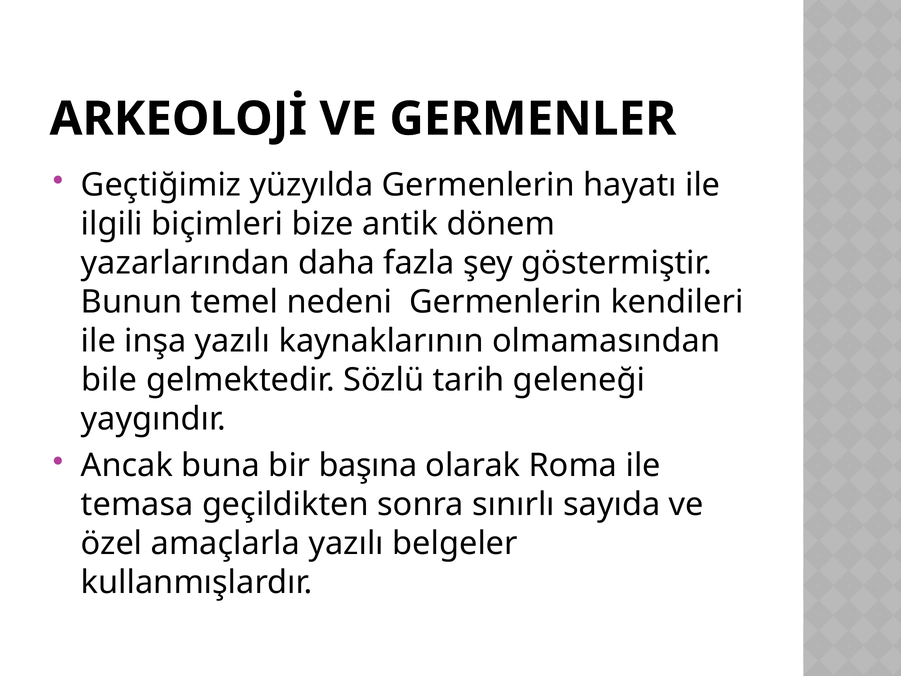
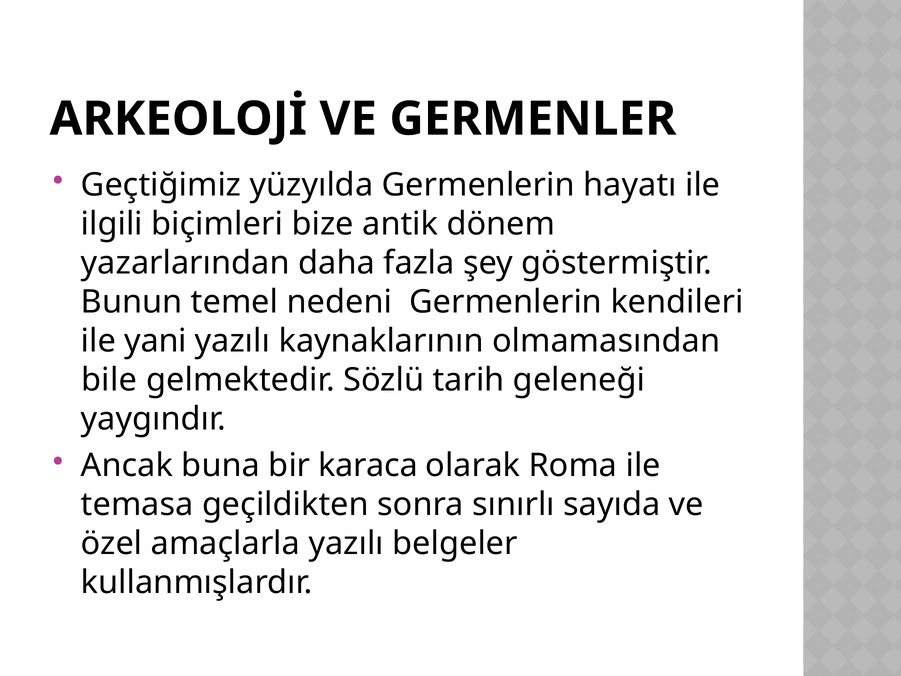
inşa: inşa -> yani
başına: başına -> karaca
